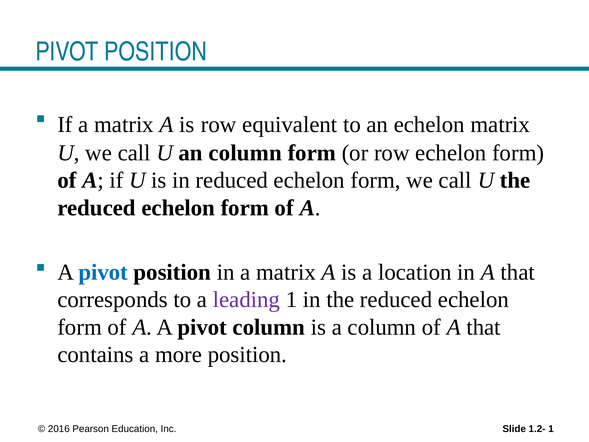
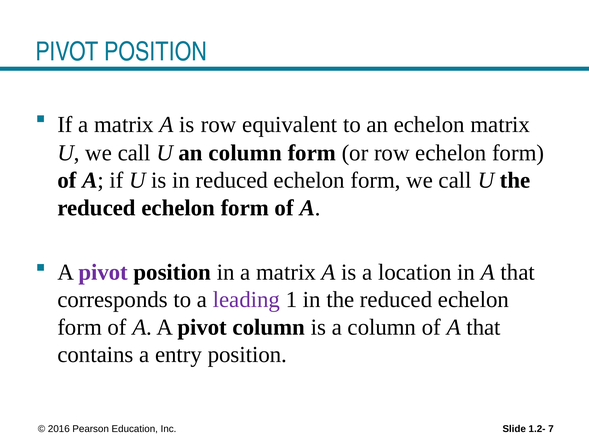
pivot at (103, 272) colour: blue -> purple
more: more -> entry
1.2- 1: 1 -> 7
